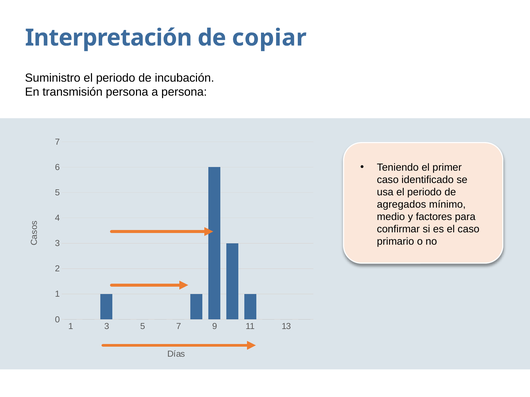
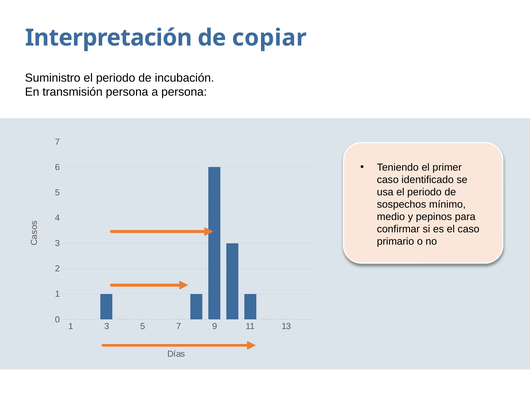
agregados: agregados -> sospechos
factores: factores -> pepinos
